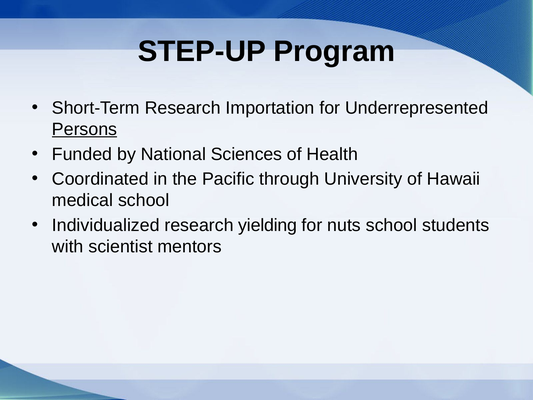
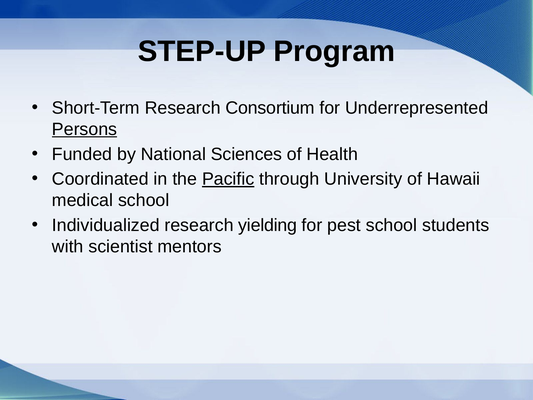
Importation: Importation -> Consortium
Pacific underline: none -> present
nuts: nuts -> pest
